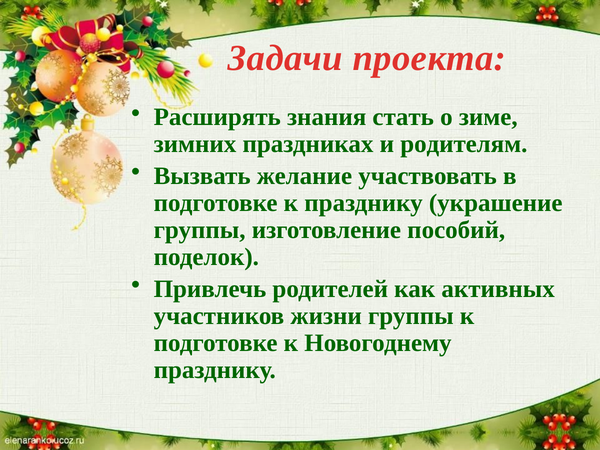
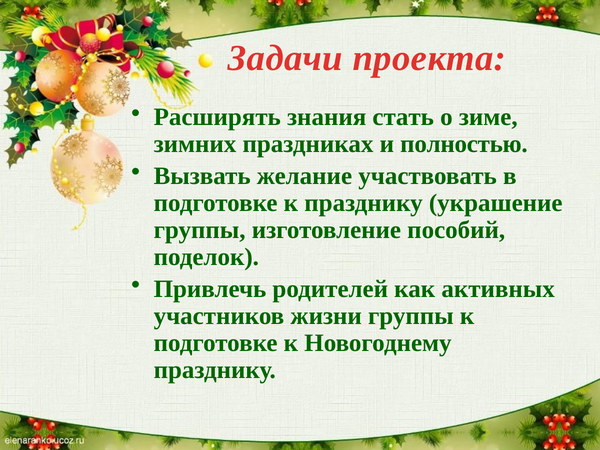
родителям: родителям -> полностью
